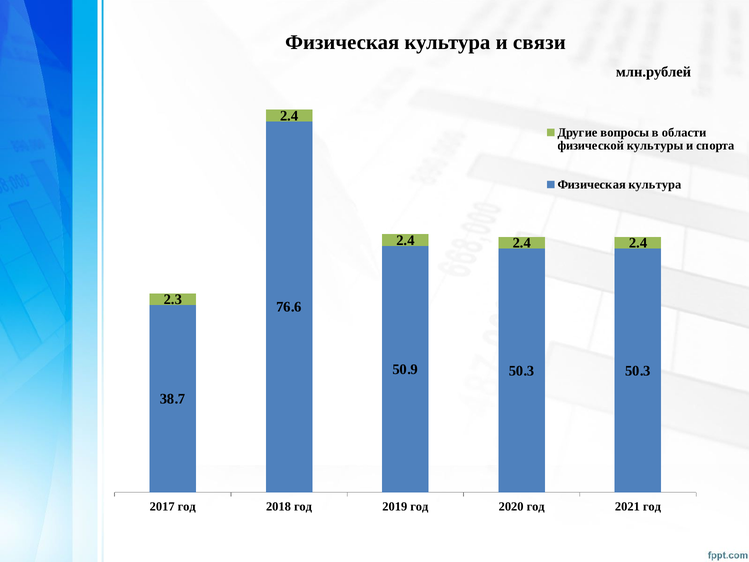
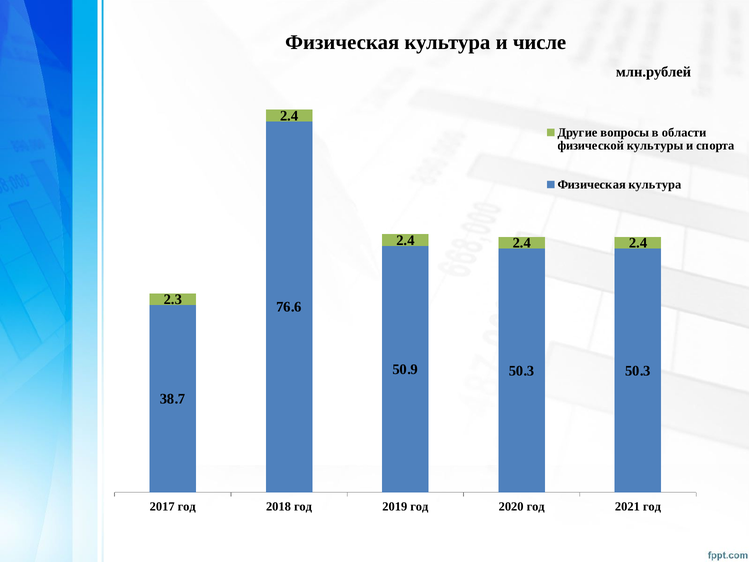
связи: связи -> числе
